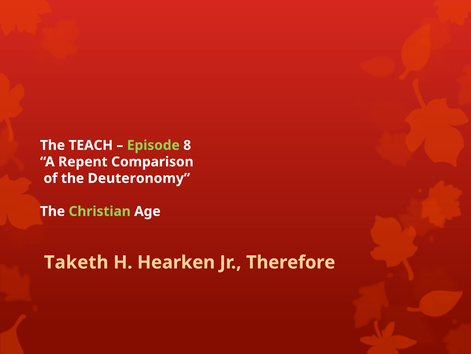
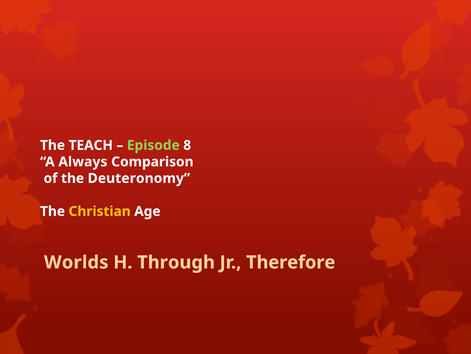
Repent: Repent -> Always
Christian colour: light green -> yellow
Taketh: Taketh -> Worlds
Hearken: Hearken -> Through
